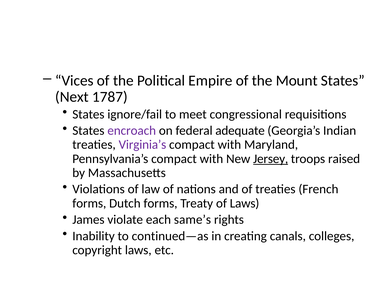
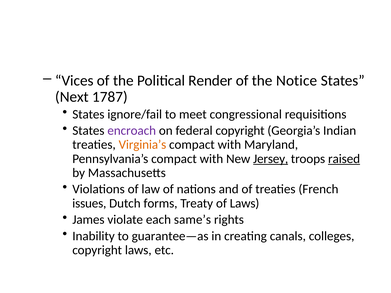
Empire: Empire -> Render
Mount: Mount -> Notice
federal adequate: adequate -> copyright
Virginia’s colour: purple -> orange
raised underline: none -> present
forms at (89, 203): forms -> issues
continued—as: continued—as -> guarantee—as
